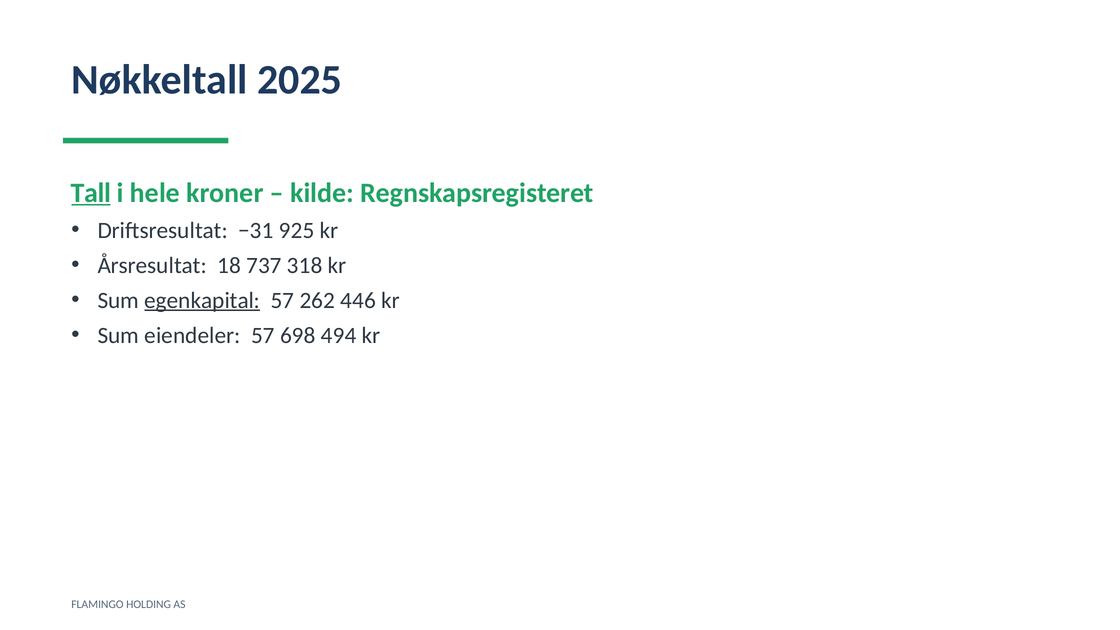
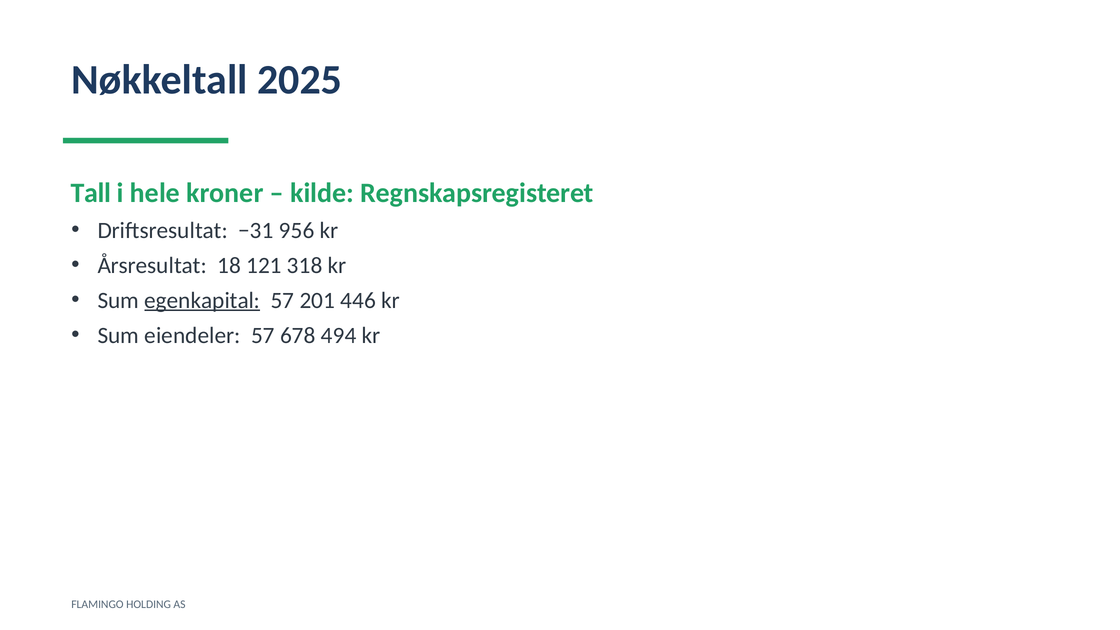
Tall underline: present -> none
925: 925 -> 956
737: 737 -> 121
262: 262 -> 201
698: 698 -> 678
